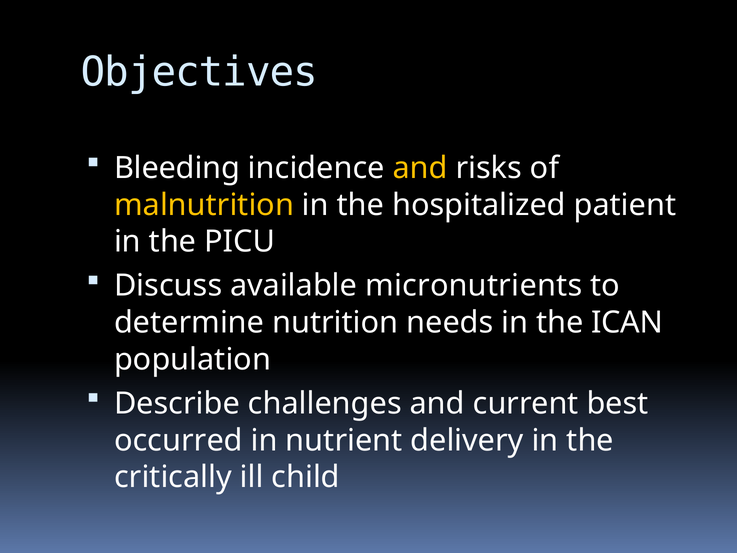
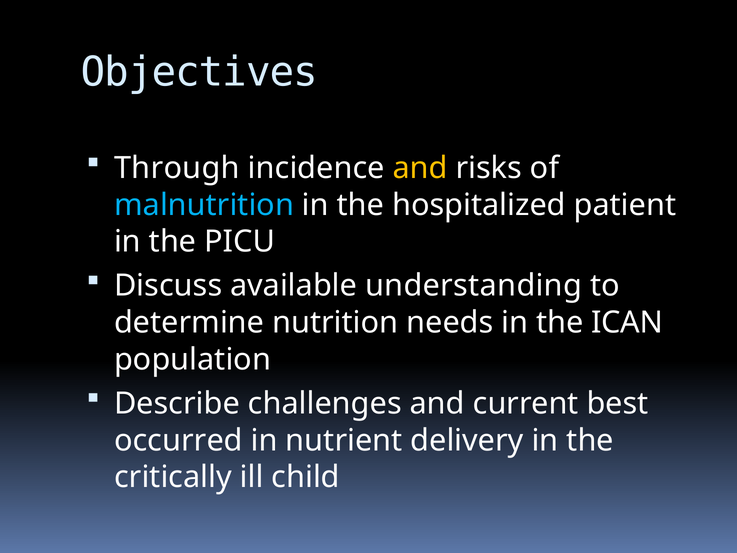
Bleeding: Bleeding -> Through
malnutrition colour: yellow -> light blue
micronutrients: micronutrients -> understanding
